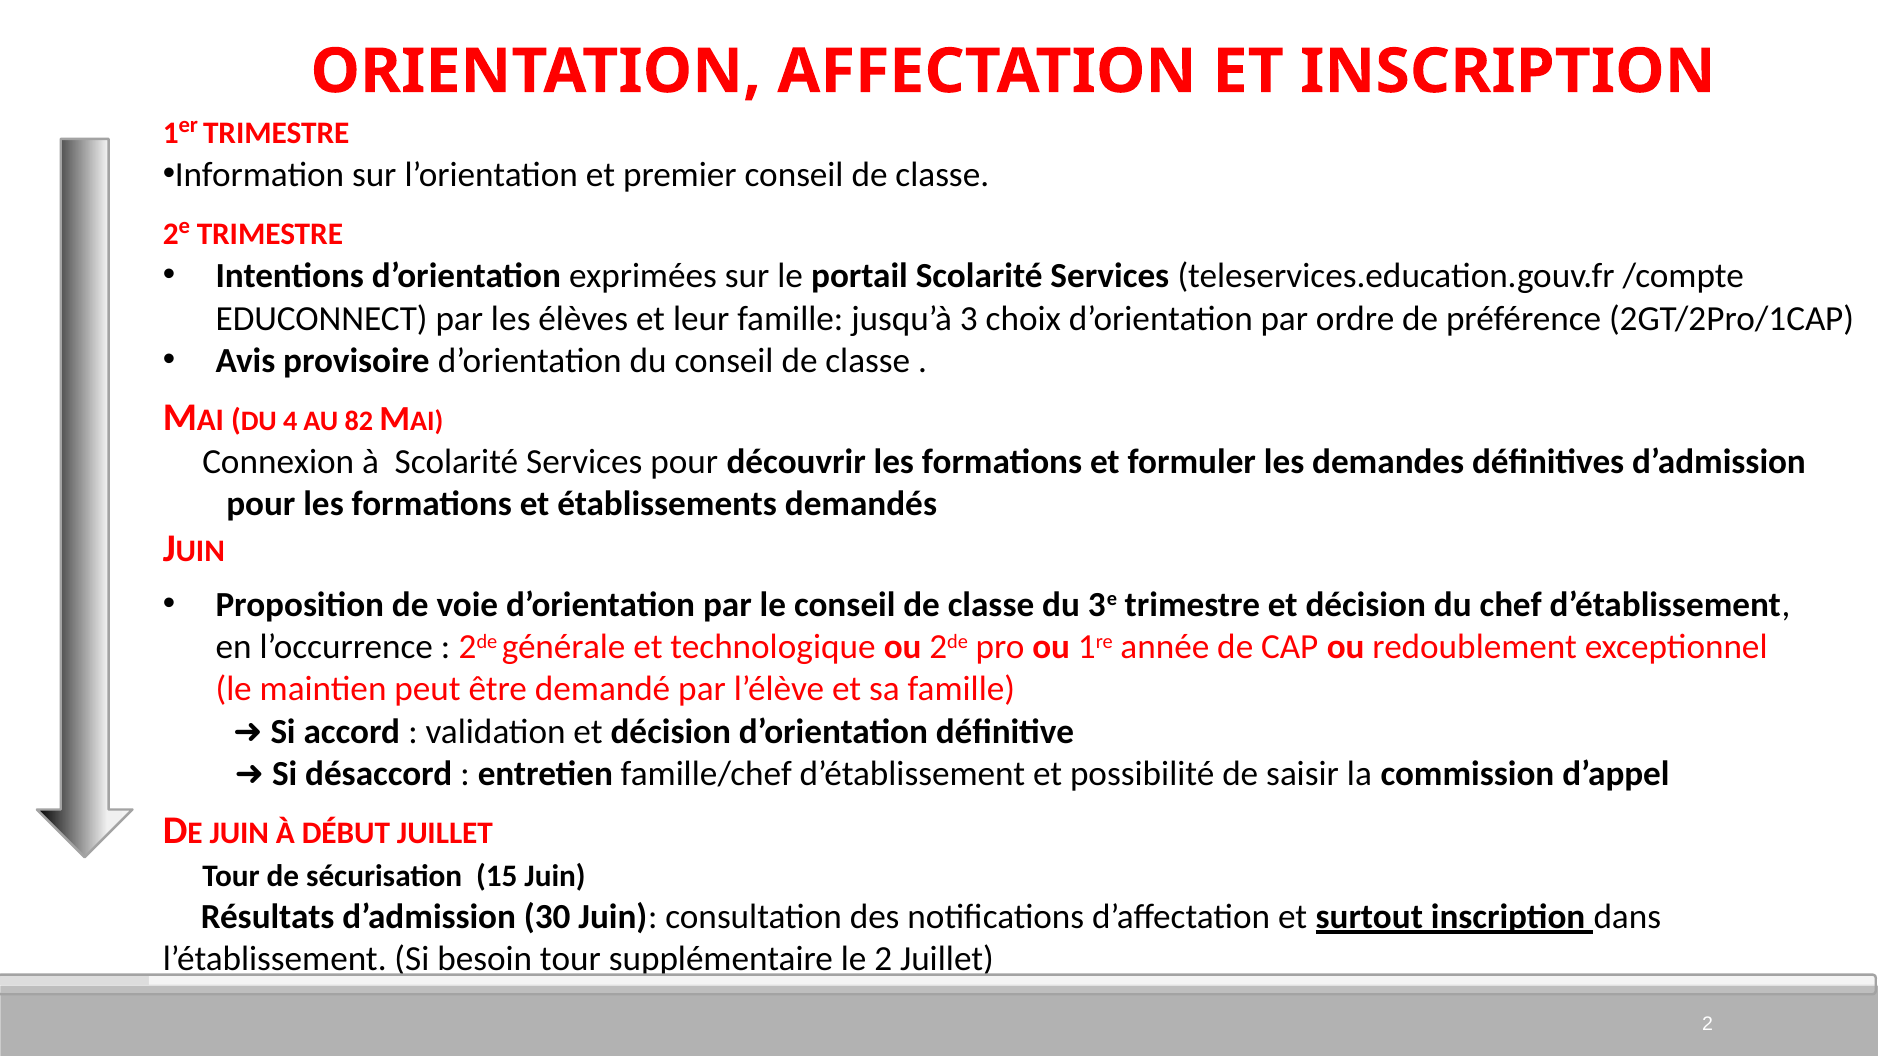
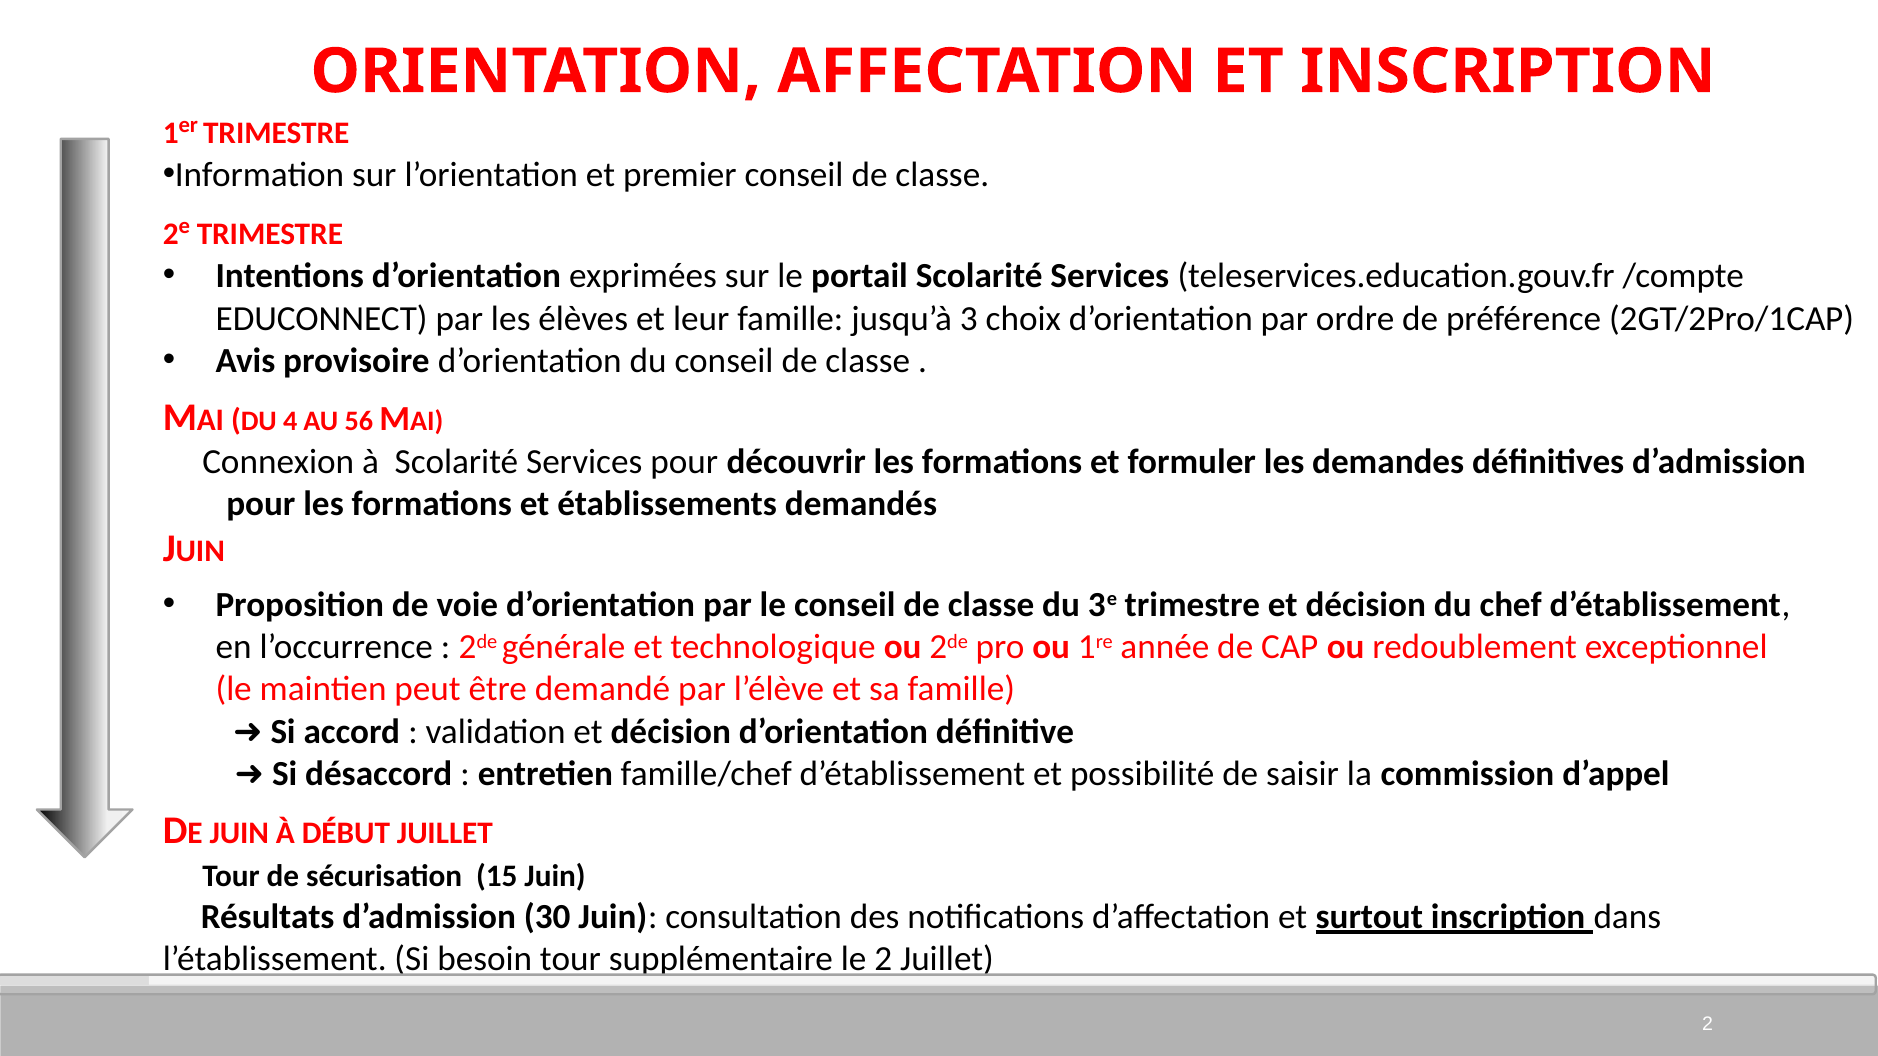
82: 82 -> 56
